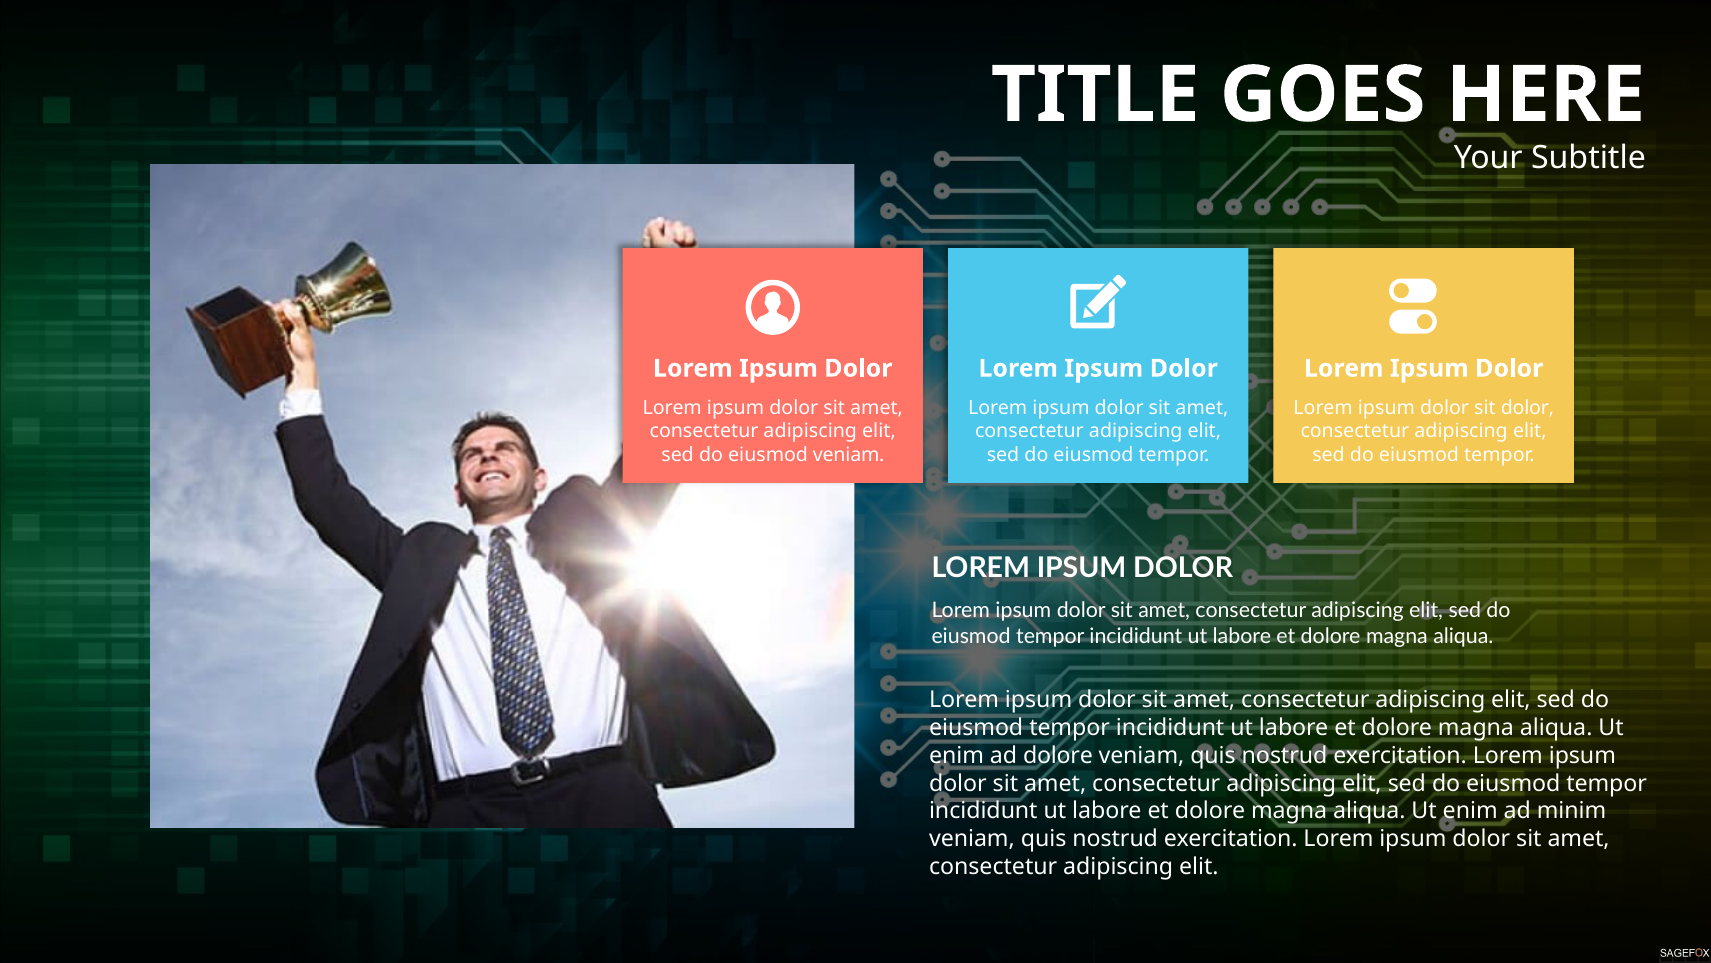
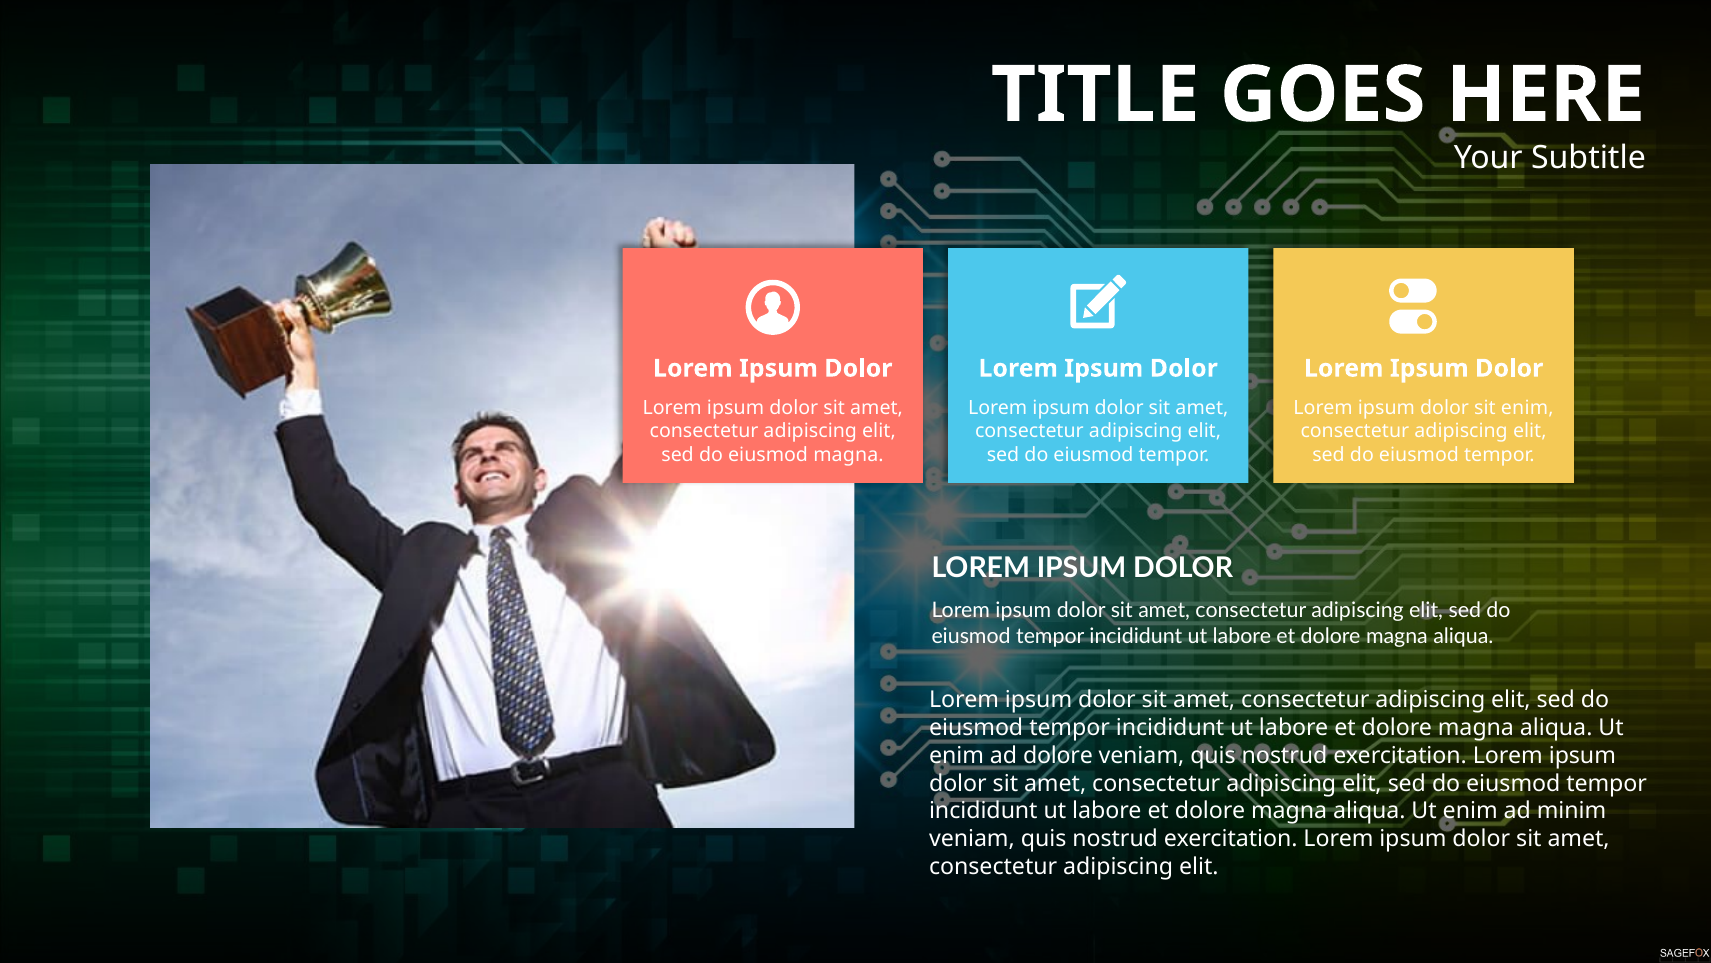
sit dolor: dolor -> enim
eiusmod veniam: veniam -> magna
